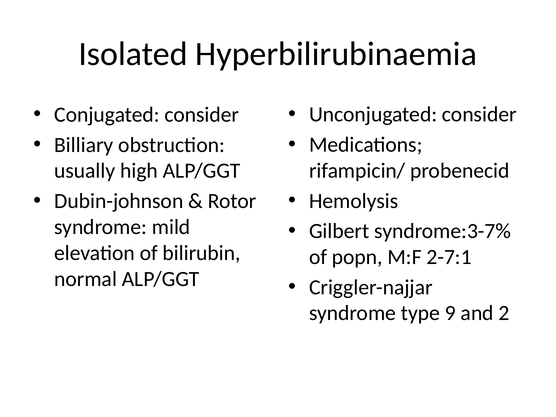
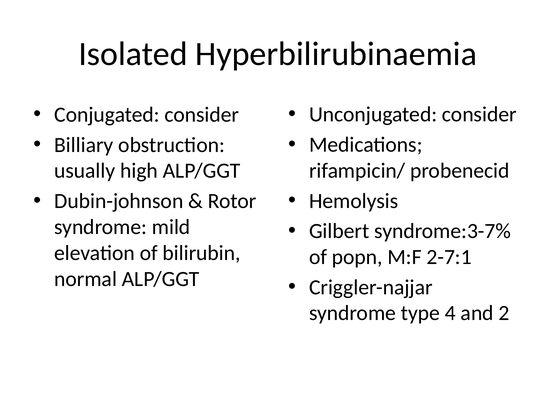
9: 9 -> 4
